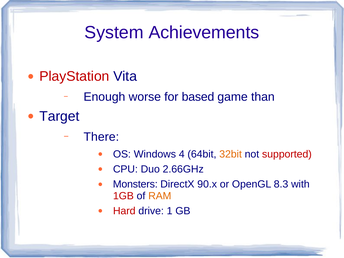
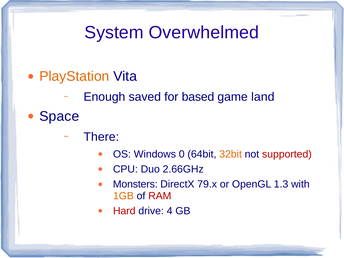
Achievements: Achievements -> Overwhelmed
PlayStation colour: red -> orange
worse: worse -> saved
than: than -> land
Target: Target -> Space
4: 4 -> 0
90.x: 90.x -> 79.x
8.3: 8.3 -> 1.3
1GB colour: red -> orange
RAM colour: orange -> red
1: 1 -> 4
